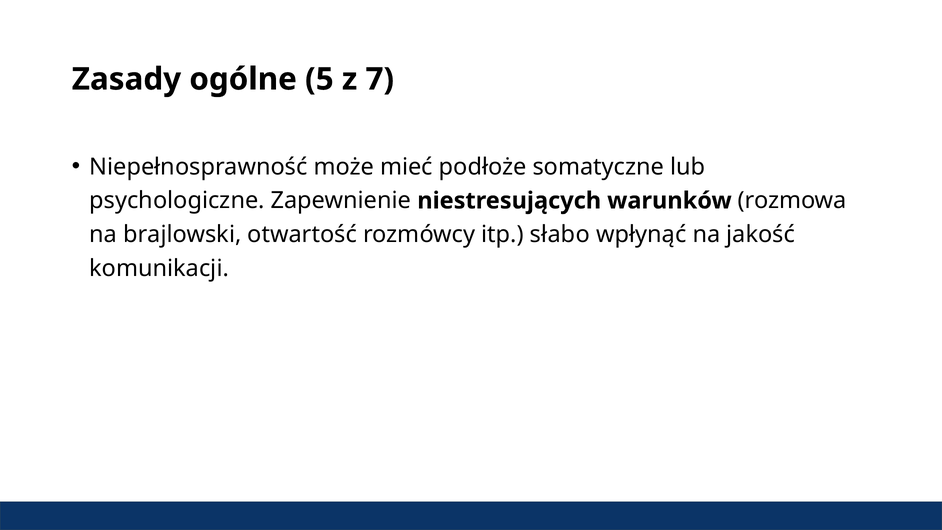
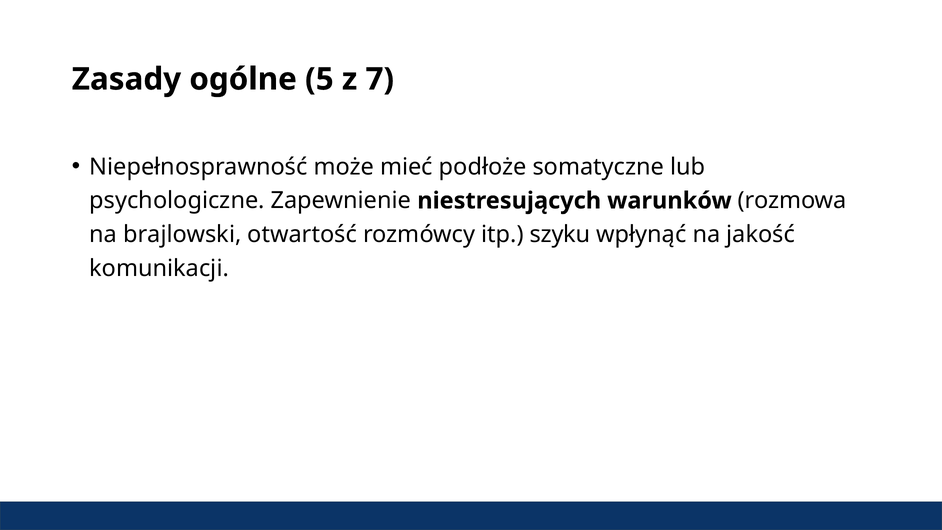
słabo: słabo -> szyku
